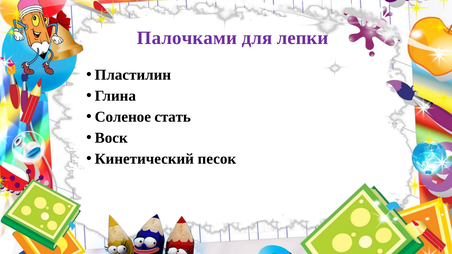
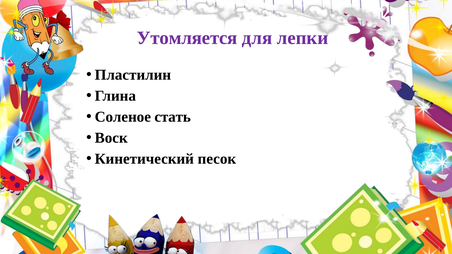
Палочками: Палочками -> Утомляется
